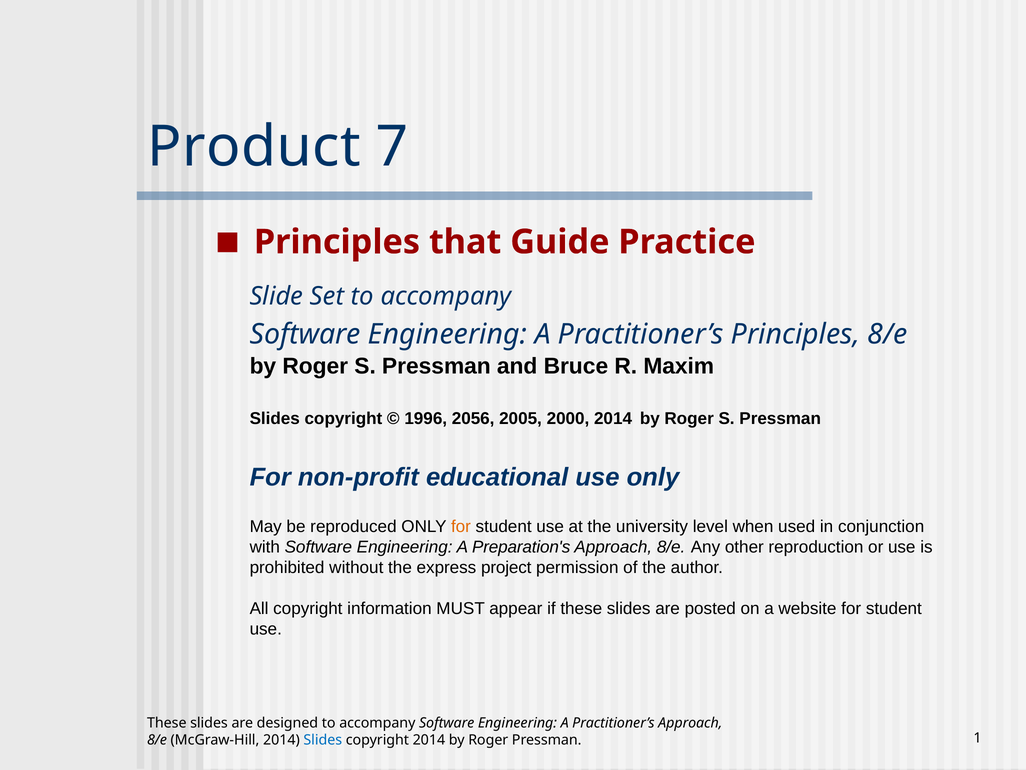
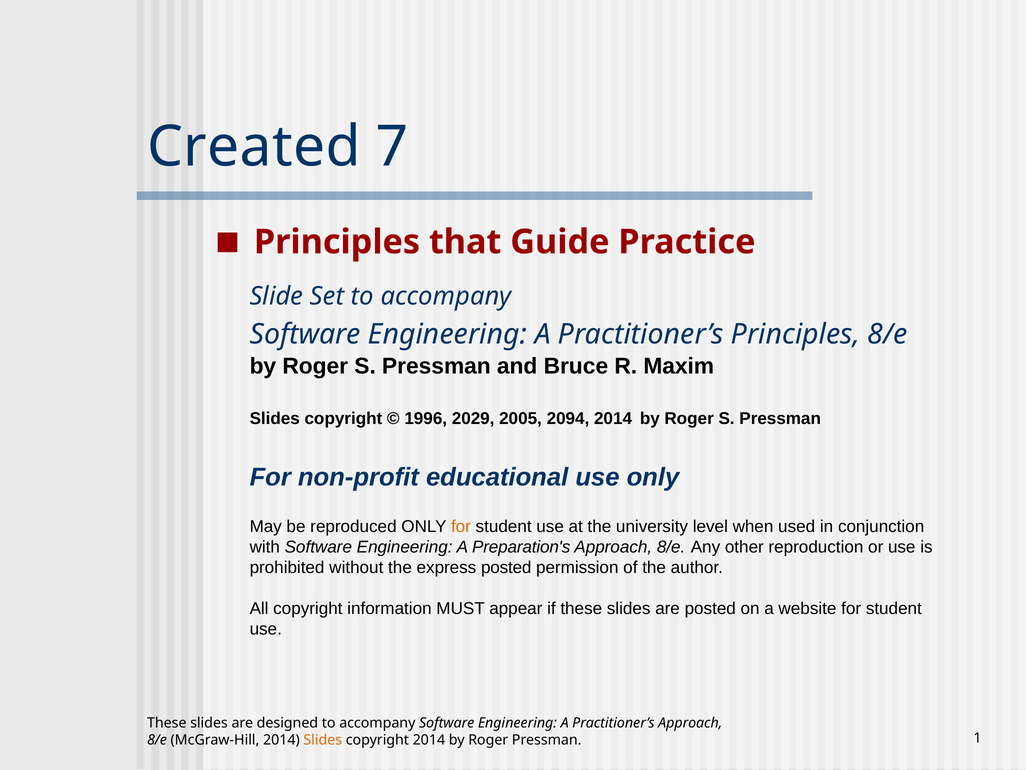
Product: Product -> Created
2056: 2056 -> 2029
2000: 2000 -> 2094
express project: project -> posted
Slides at (323, 740) colour: blue -> orange
